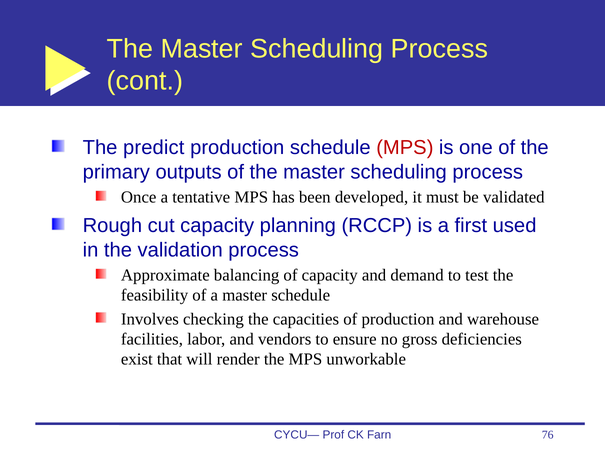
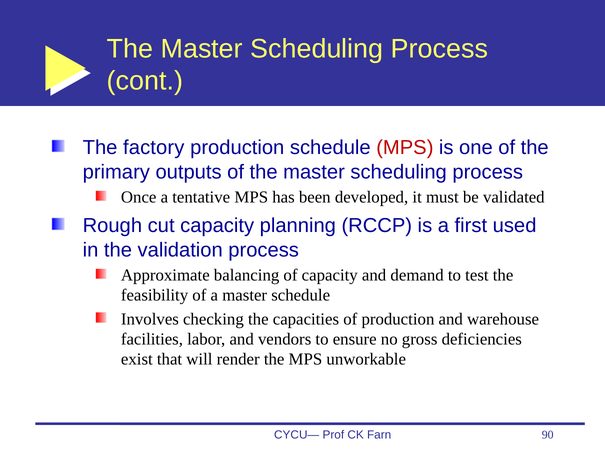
predict: predict -> factory
76: 76 -> 90
